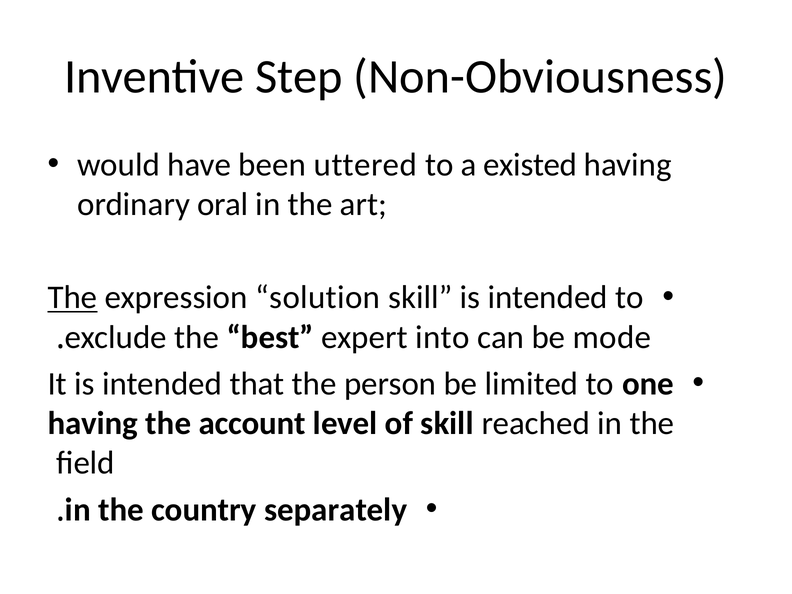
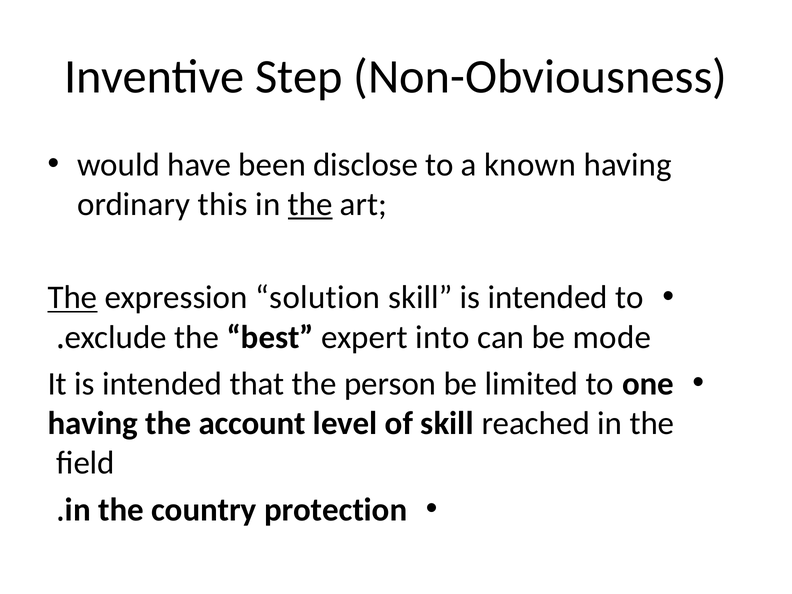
uttered: uttered -> disclose
existed: existed -> known
oral: oral -> this
the at (310, 204) underline: none -> present
separately: separately -> protection
